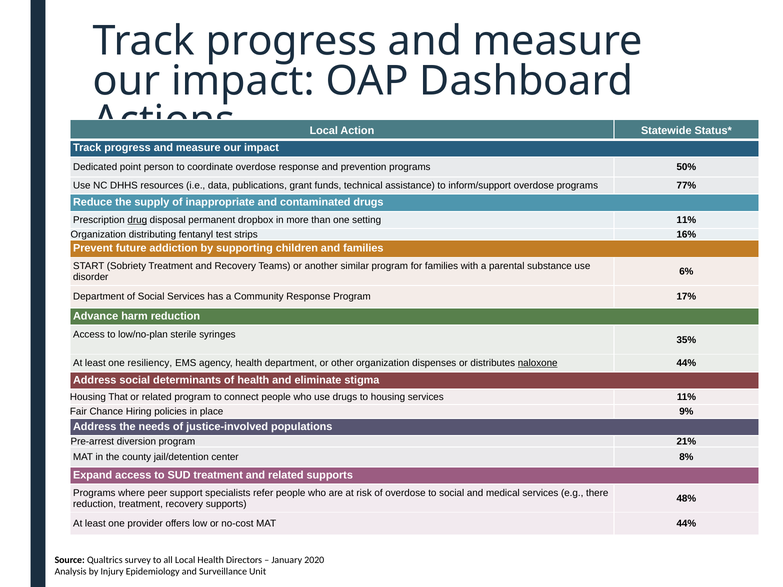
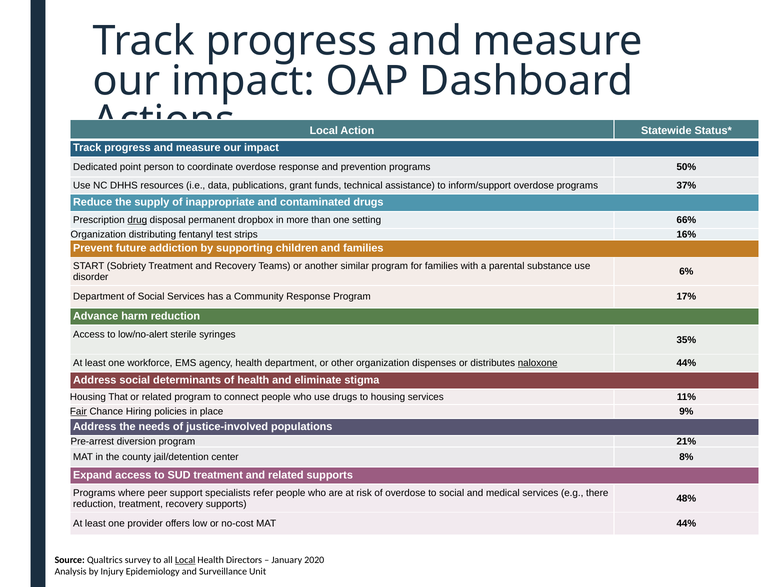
77%: 77% -> 37%
setting 11%: 11% -> 66%
low/no-plan: low/no-plan -> low/no-alert
resiliency: resiliency -> workforce
Fair underline: none -> present
Local at (185, 560) underline: none -> present
